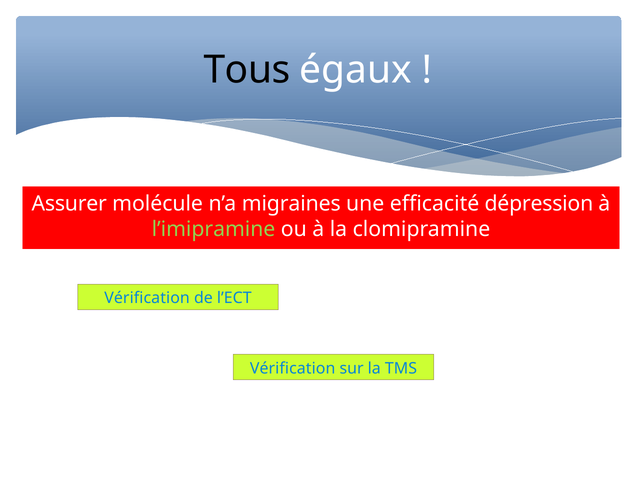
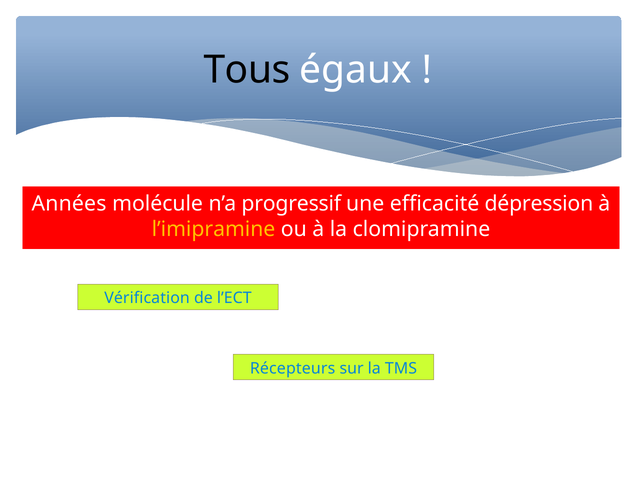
Assurer: Assurer -> Années
migraines: migraines -> progressif
l’imipramine colour: light green -> yellow
Vérification at (293, 368): Vérification -> Récepteurs
